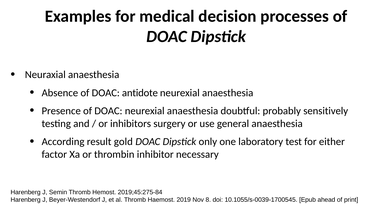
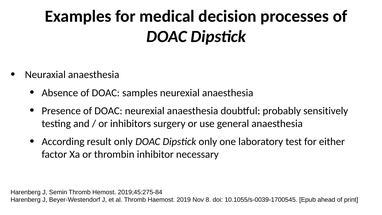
antidote: antidote -> samples
result gold: gold -> only
